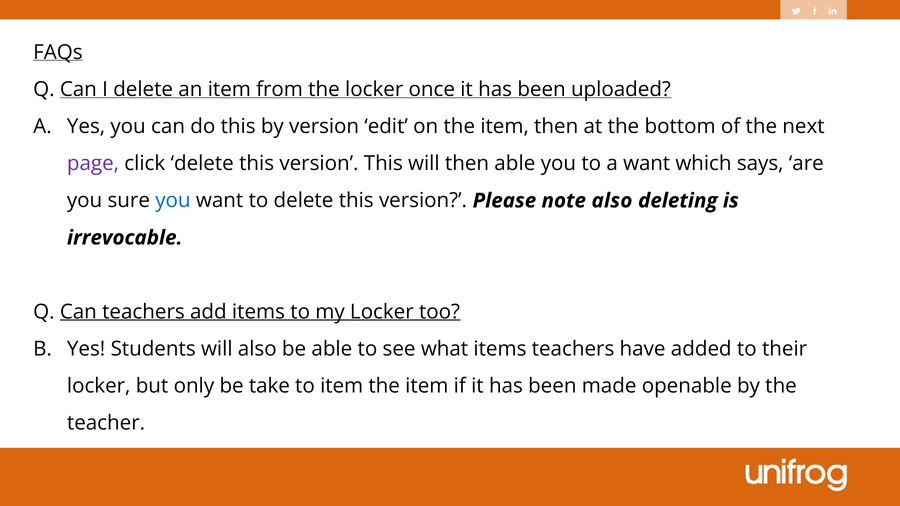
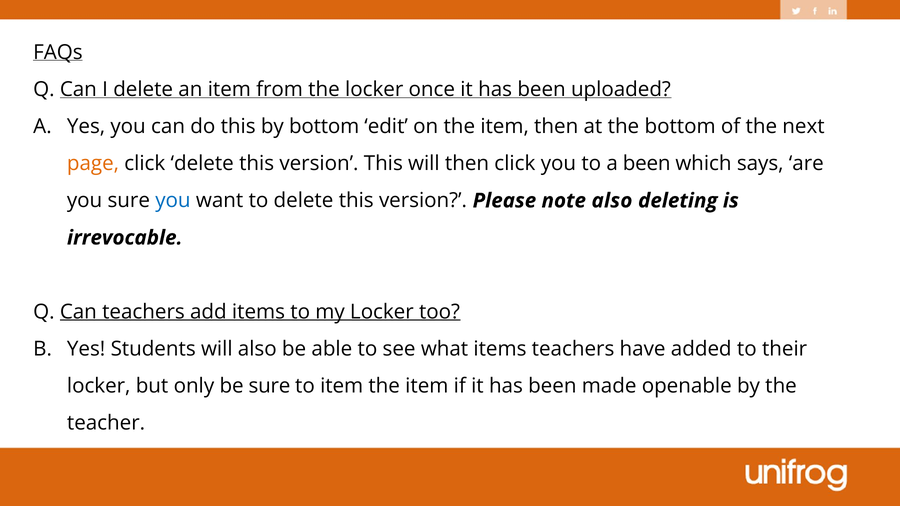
by version: version -> bottom
page colour: purple -> orange
then able: able -> click
a want: want -> been
be take: take -> sure
